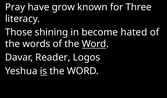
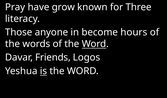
shining: shining -> anyone
hated: hated -> hours
Reader: Reader -> Friends
